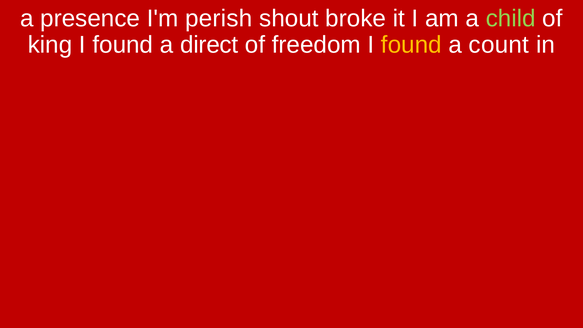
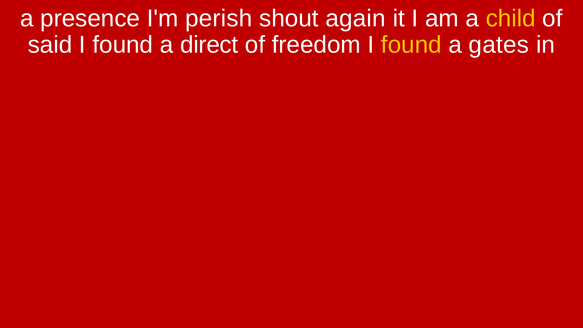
broke: broke -> again
child colour: light green -> yellow
king: king -> said
count: count -> gates
